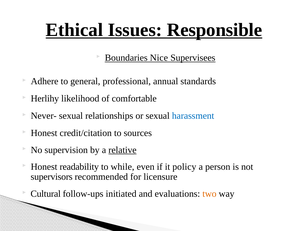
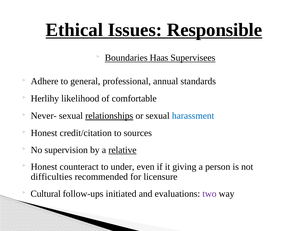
Nice: Nice -> Haas
relationships underline: none -> present
readability: readability -> counteract
while: while -> under
policy: policy -> giving
supervisors: supervisors -> difficulties
two colour: orange -> purple
